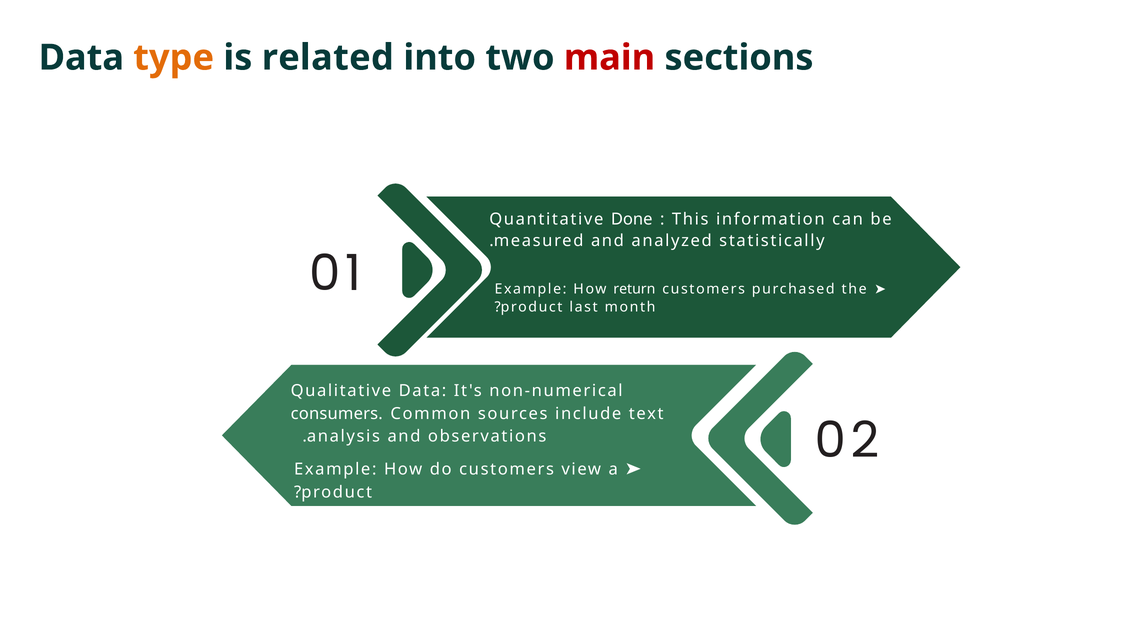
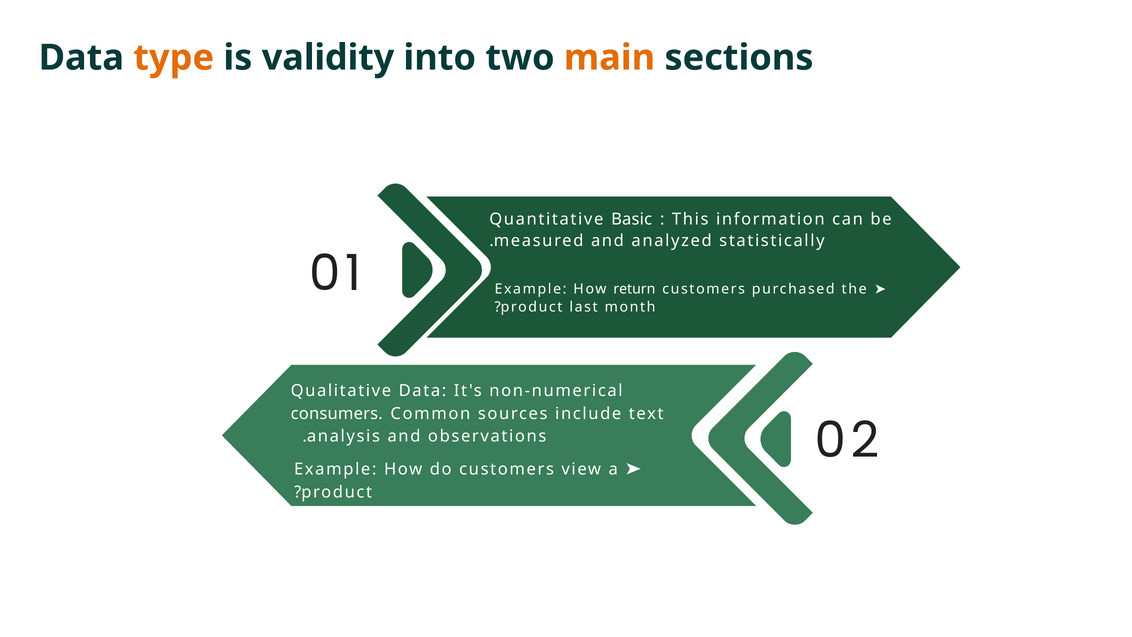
related: related -> validity
main colour: red -> orange
Done: Done -> Basic
